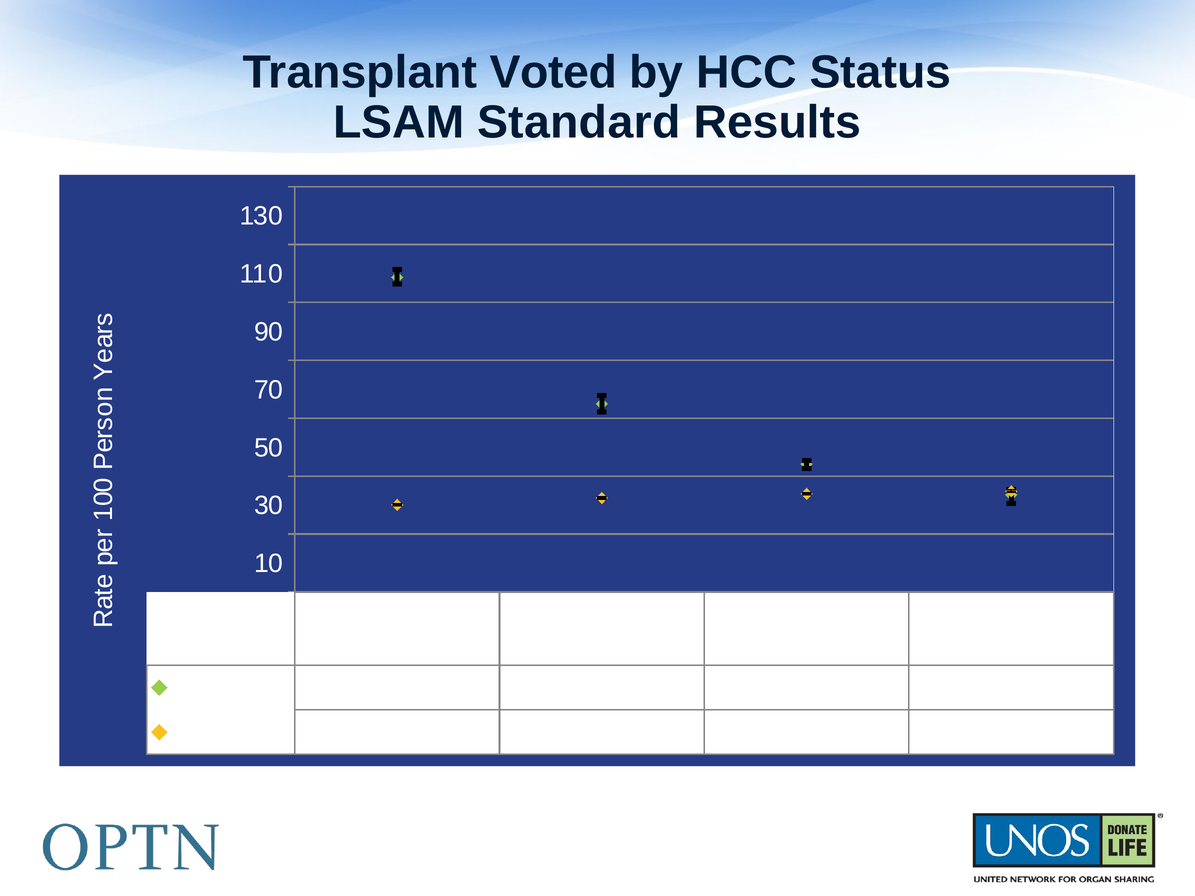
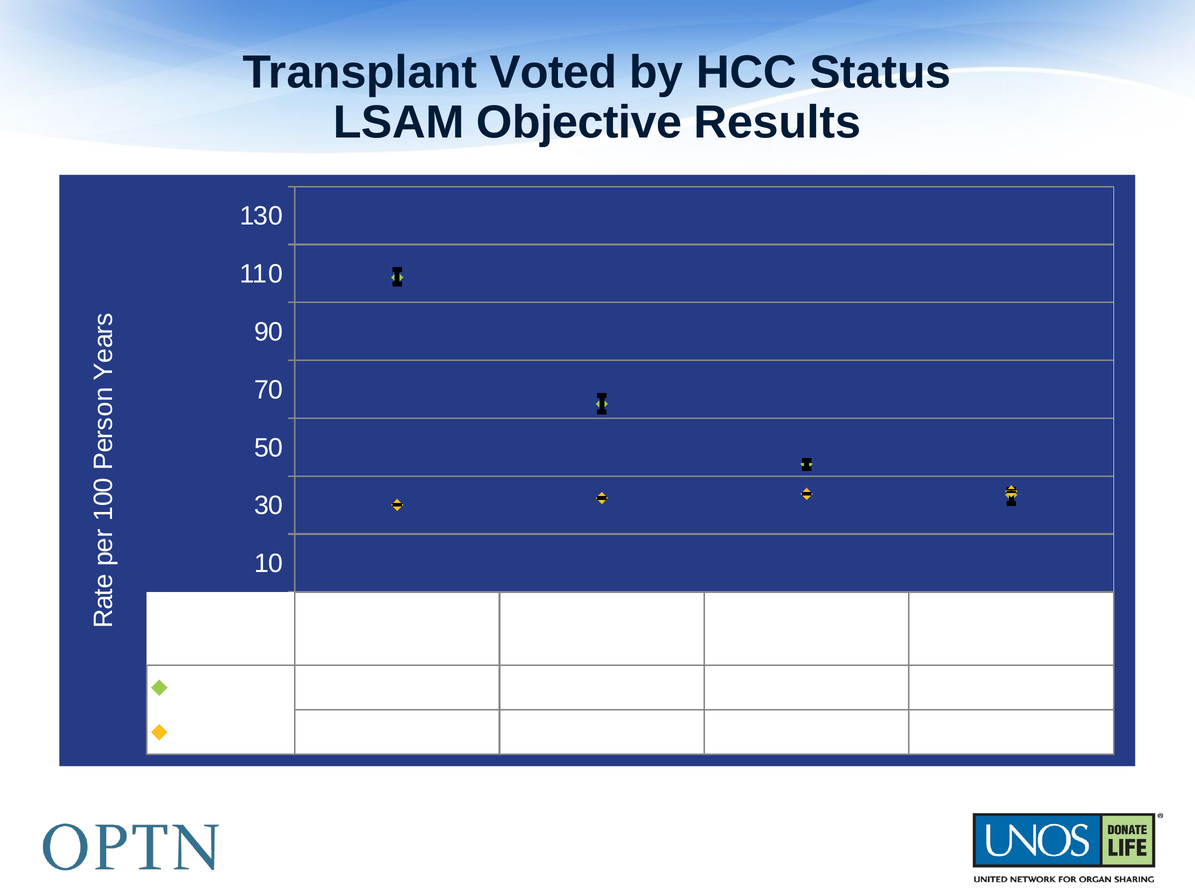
Standard: Standard -> Objective
